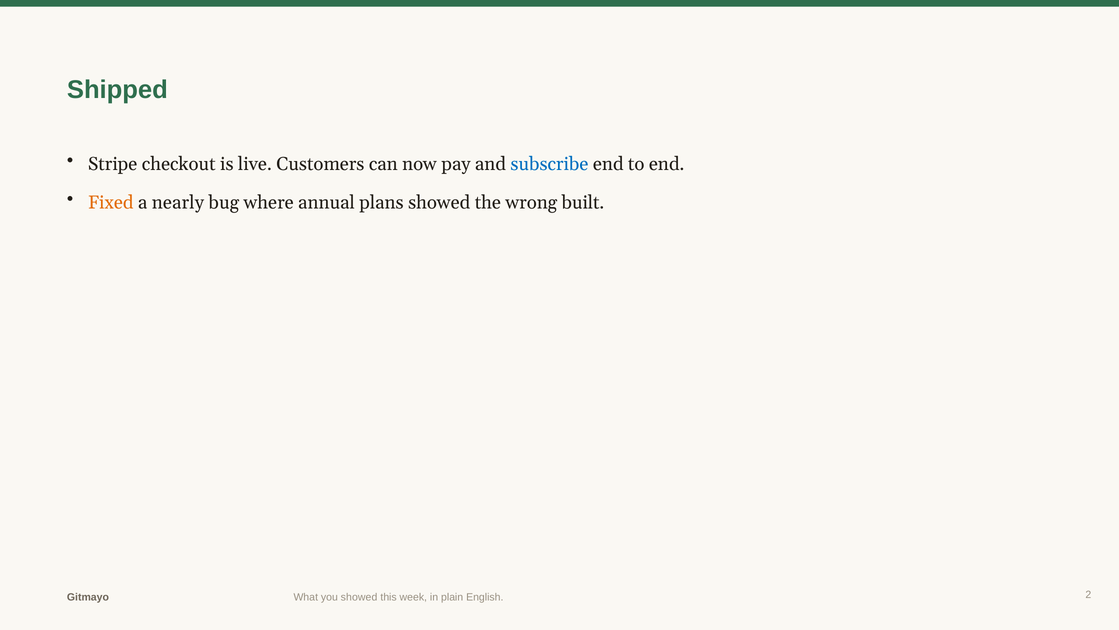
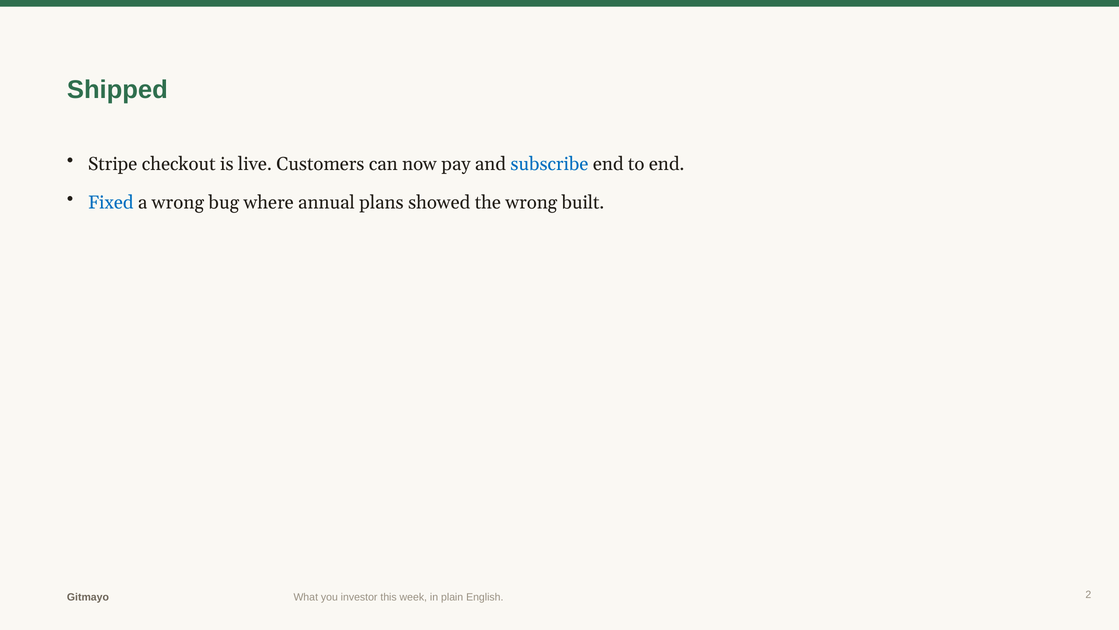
Fixed colour: orange -> blue
a nearly: nearly -> wrong
showed at (359, 597): showed -> investor
